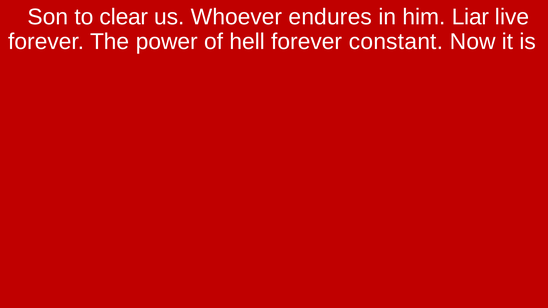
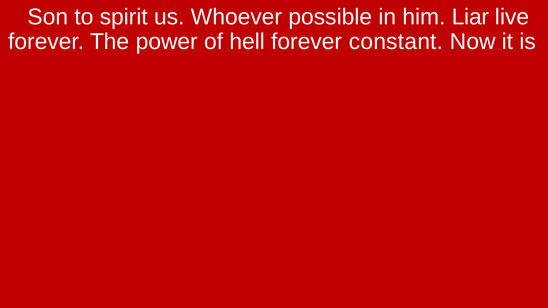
clear: clear -> spirit
endures: endures -> possible
